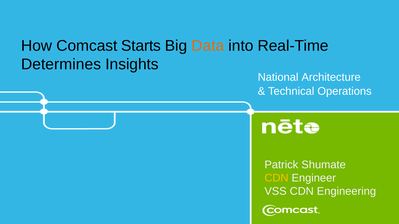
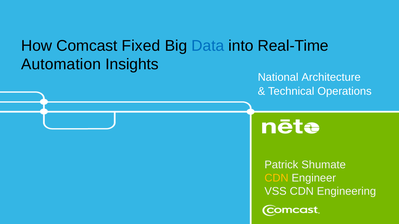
Starts: Starts -> Fixed
Data colour: orange -> blue
Determines: Determines -> Automation
